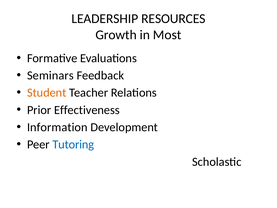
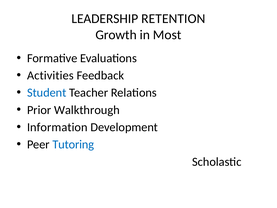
RESOURCES: RESOURCES -> RETENTION
Seminars: Seminars -> Activities
Student colour: orange -> blue
Effectiveness: Effectiveness -> Walkthrough
